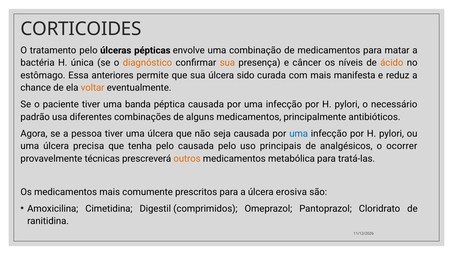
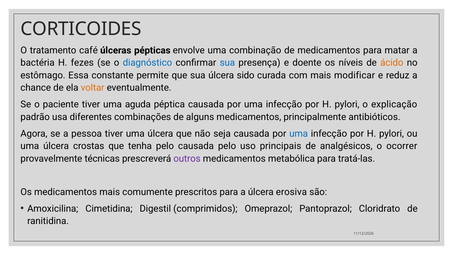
tratamento pelo: pelo -> café
única: única -> fezes
diagnóstico colour: orange -> blue
sua at (227, 63) colour: orange -> blue
câncer: câncer -> doente
anteriores: anteriores -> constante
manifesta: manifesta -> modificar
banda: banda -> aguda
necessário: necessário -> explicação
precisa: precisa -> crostas
outros colour: orange -> purple
